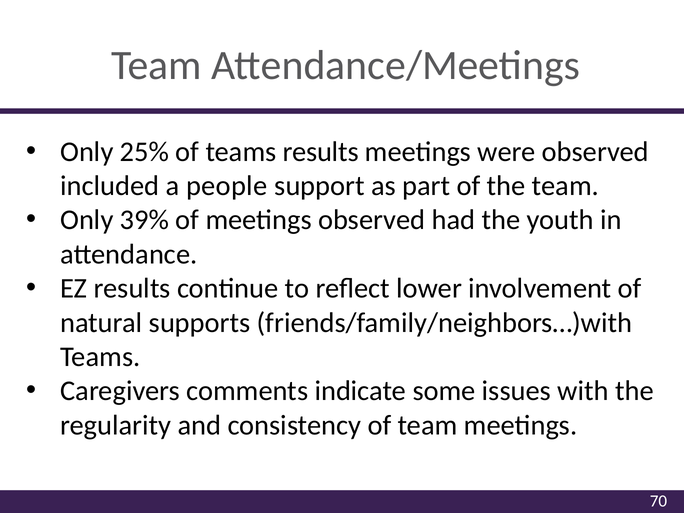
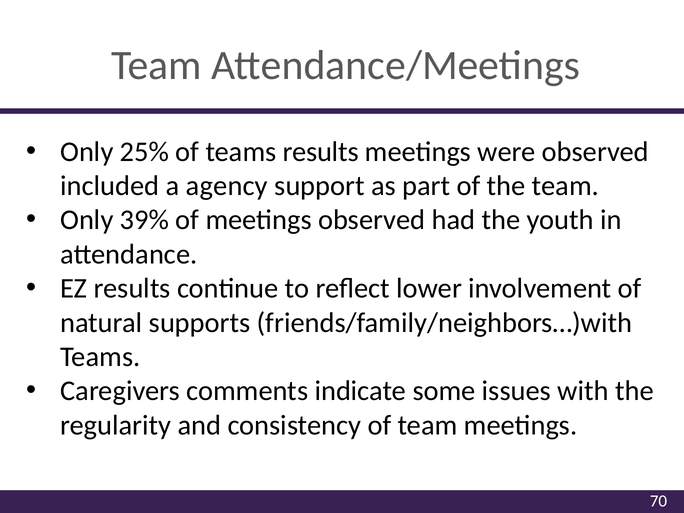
people: people -> agency
